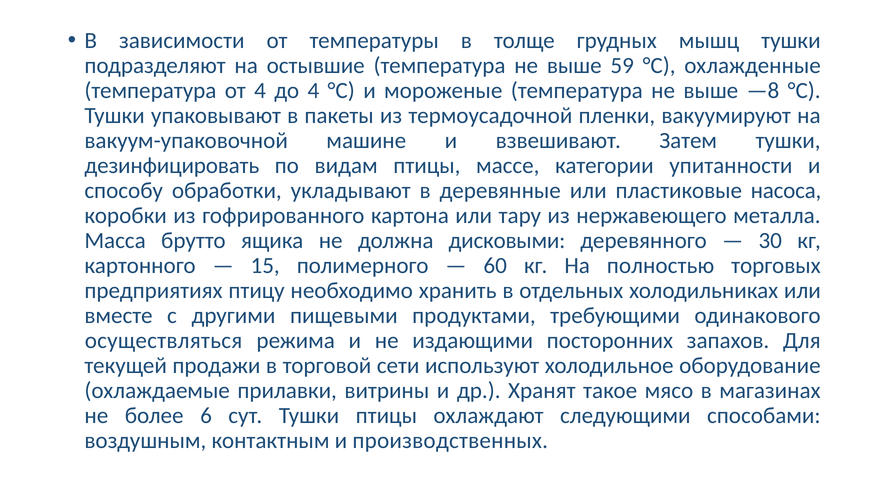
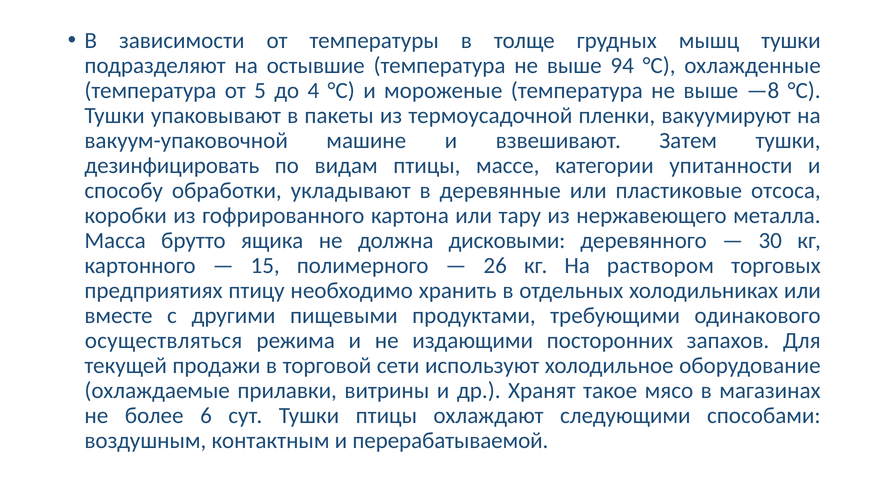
59: 59 -> 94
от 4: 4 -> 5
насоса: насоса -> отсоса
60: 60 -> 26
полностью: полностью -> раствором
производственных: производственных -> перерабатываемой
